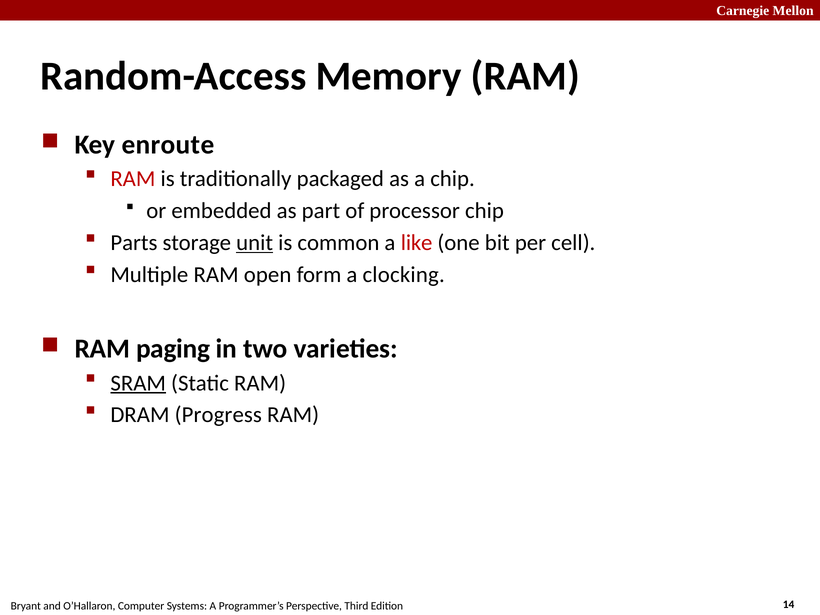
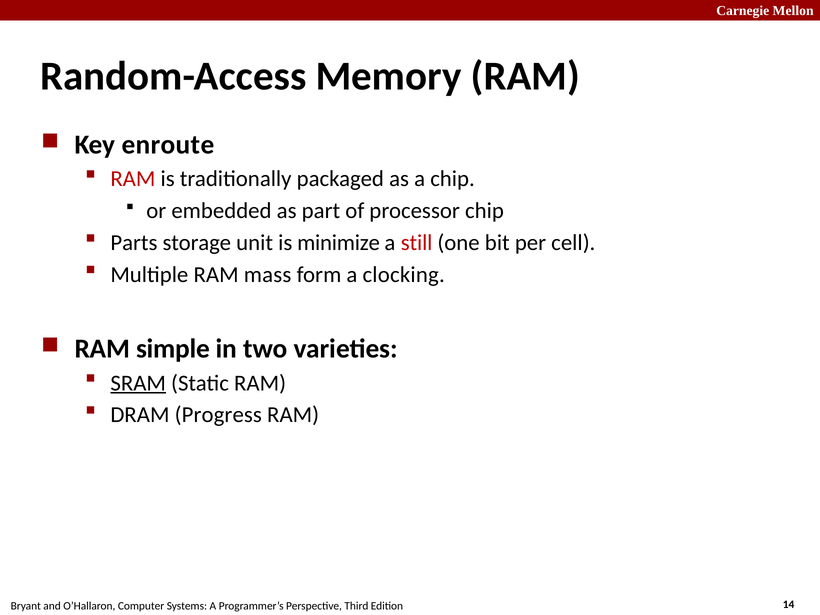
unit underline: present -> none
common: common -> minimize
like: like -> still
open: open -> mass
paging: paging -> simple
